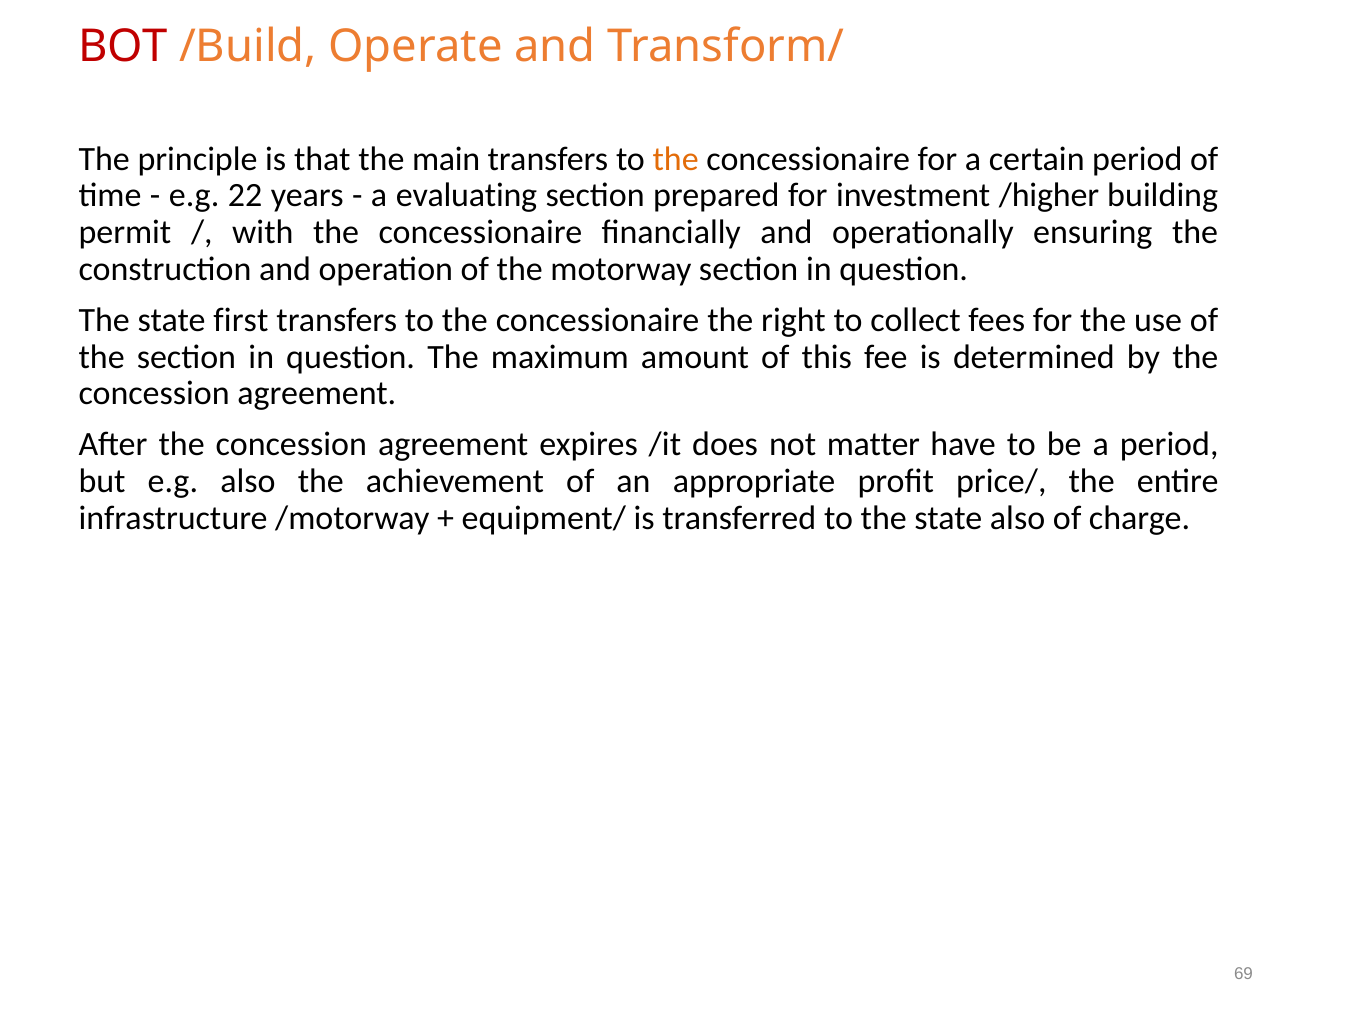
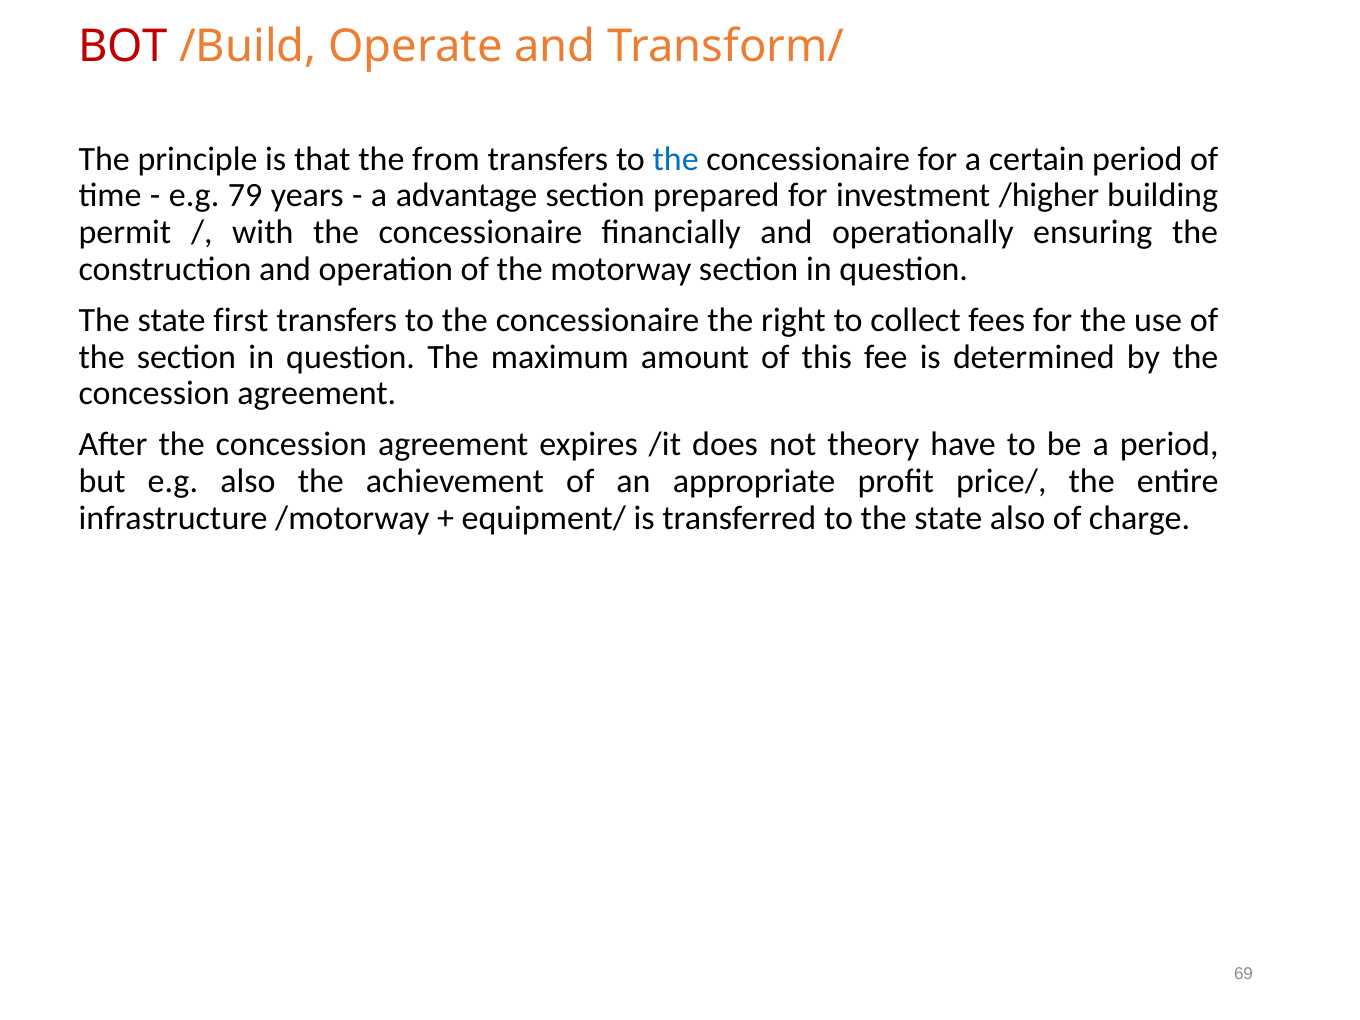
main: main -> from
the at (676, 159) colour: orange -> blue
22: 22 -> 79
evaluating: evaluating -> advantage
matter: matter -> theory
